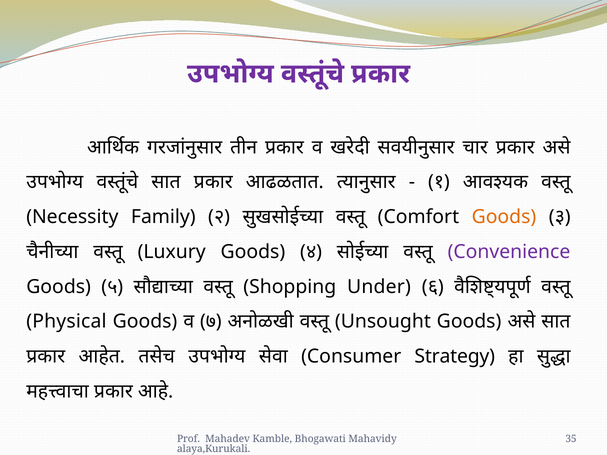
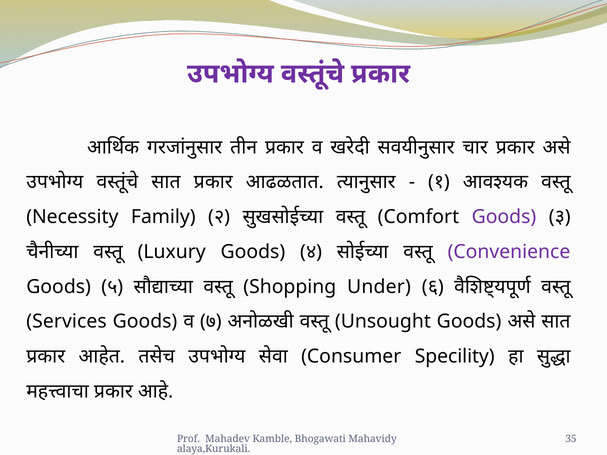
Goods at (504, 217) colour: orange -> purple
Physical: Physical -> Services
Strategy: Strategy -> Specility
